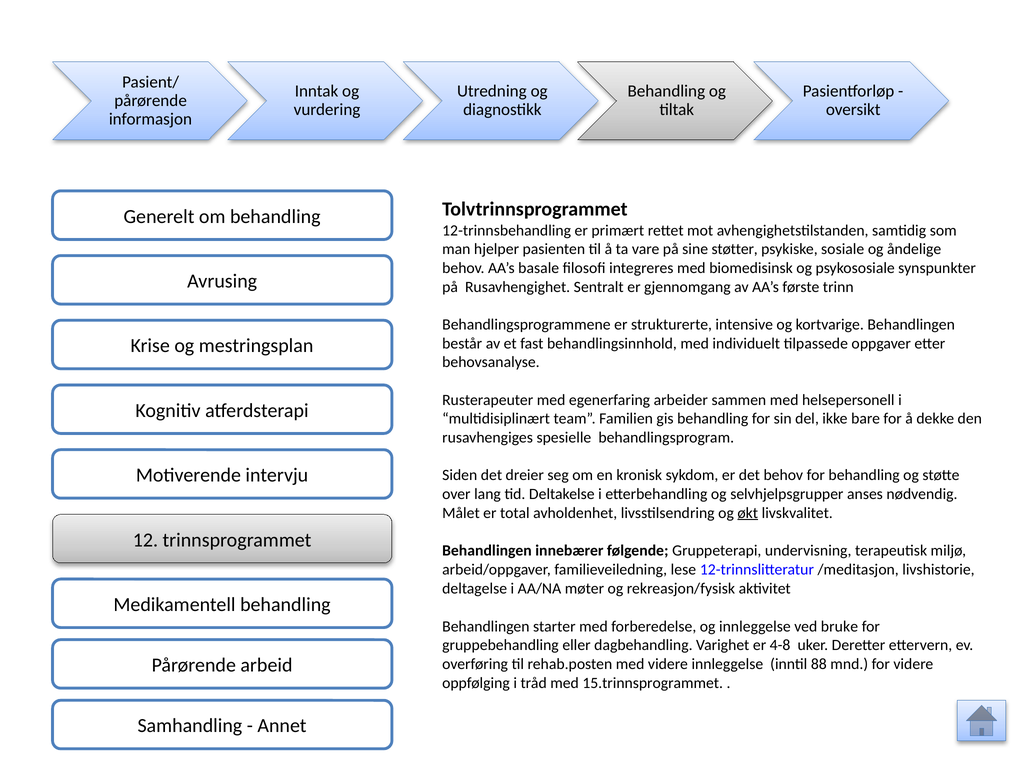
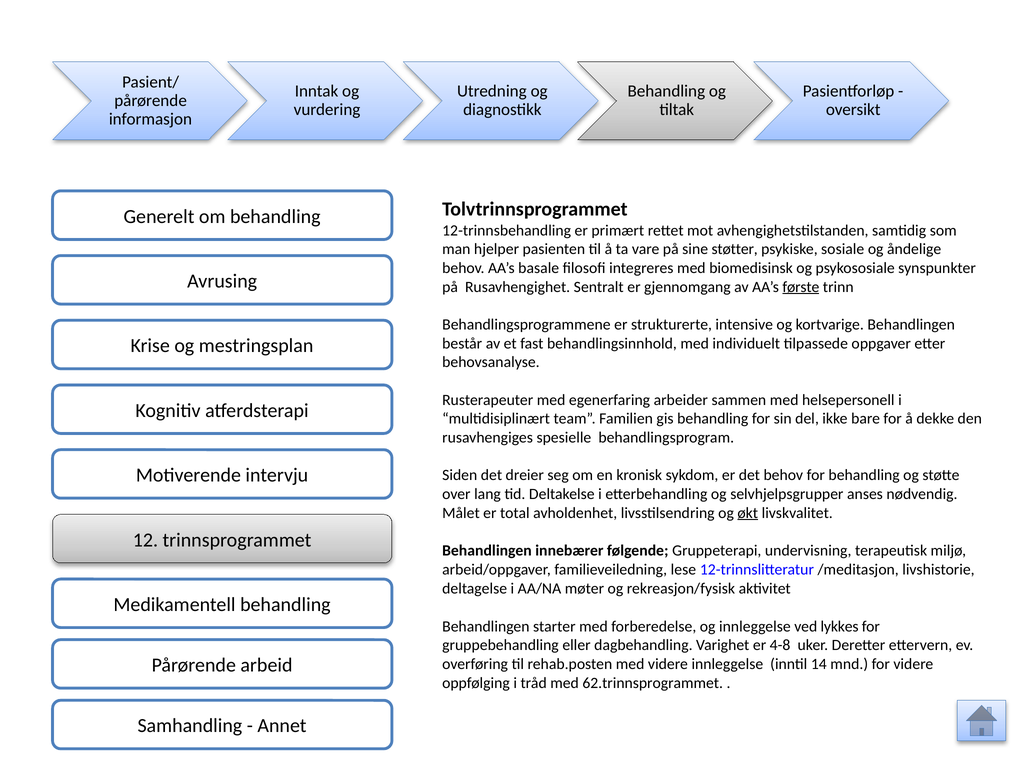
første underline: none -> present
bruke: bruke -> lykkes
88: 88 -> 14
15.trinnsprogrammet: 15.trinnsprogrammet -> 62.trinnsprogrammet
